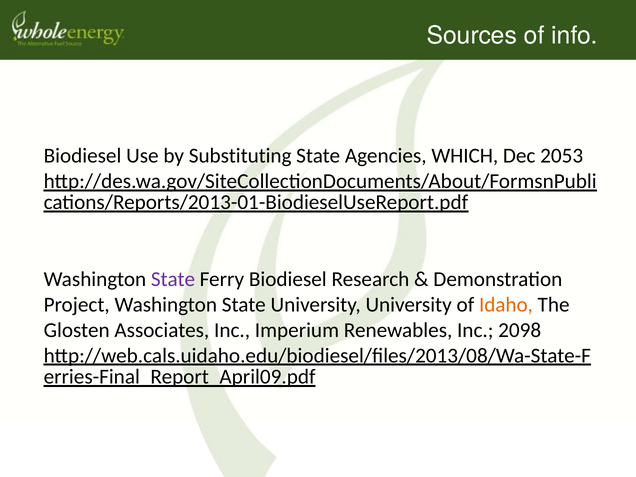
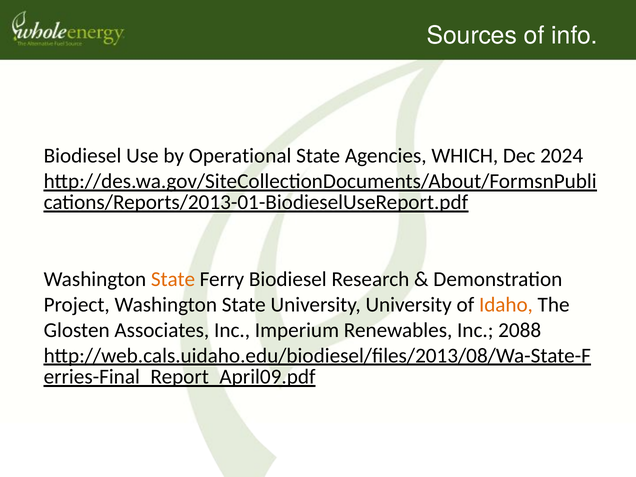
Substituting: Substituting -> Operational
2053: 2053 -> 2024
State at (173, 279) colour: purple -> orange
2098: 2098 -> 2088
